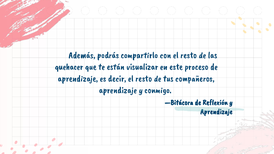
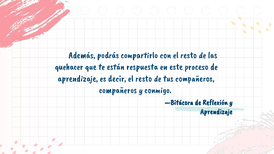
visualizar: visualizar -> respuesta
aprendizaje at (118, 90): aprendizaje -> compañeros
